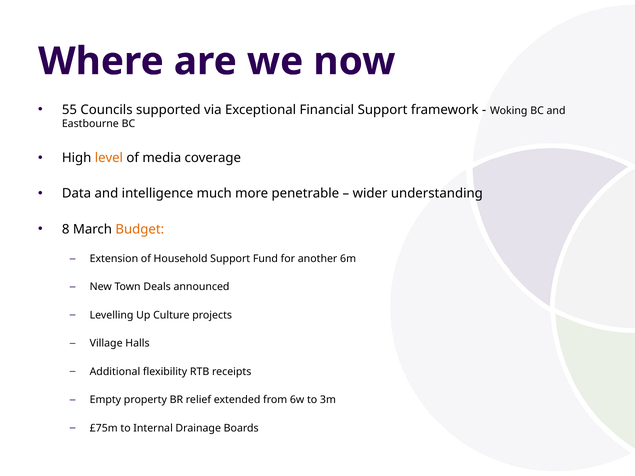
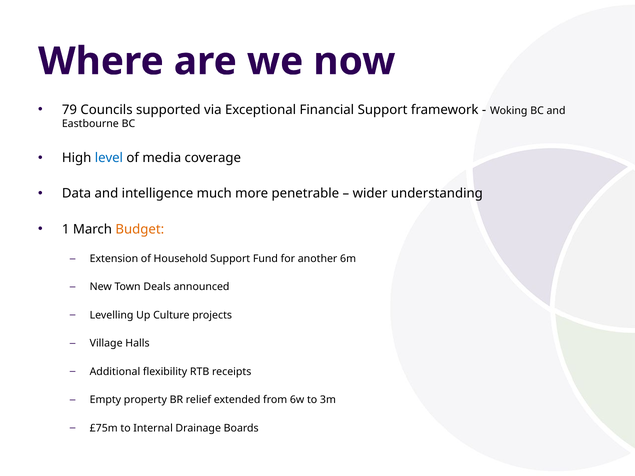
55: 55 -> 79
level colour: orange -> blue
8: 8 -> 1
